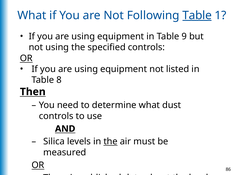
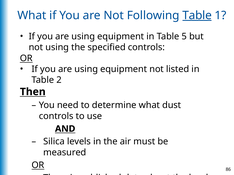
9: 9 -> 5
8: 8 -> 2
the at (111, 142) underline: present -> none
